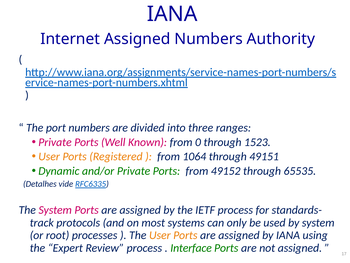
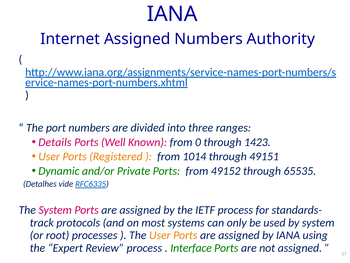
Private at (55, 142): Private -> Details
1523: 1523 -> 1423
1064: 1064 -> 1014
